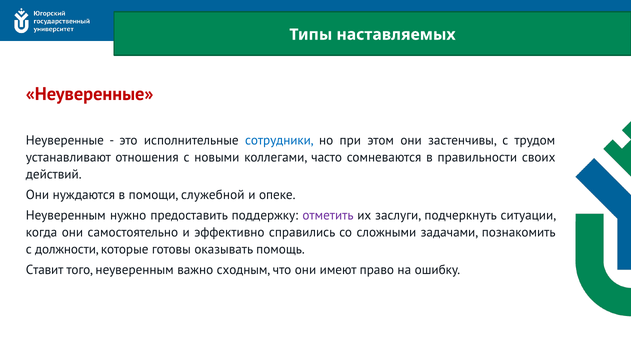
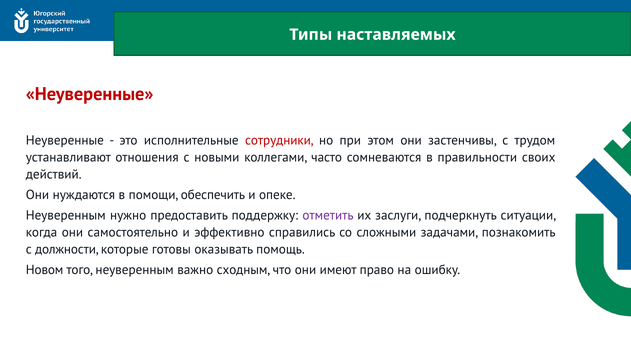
сотрудники colour: blue -> red
служебной: служебной -> обеспечить
Ставит: Ставит -> Новом
